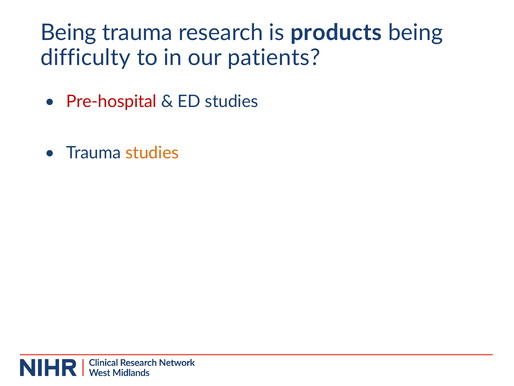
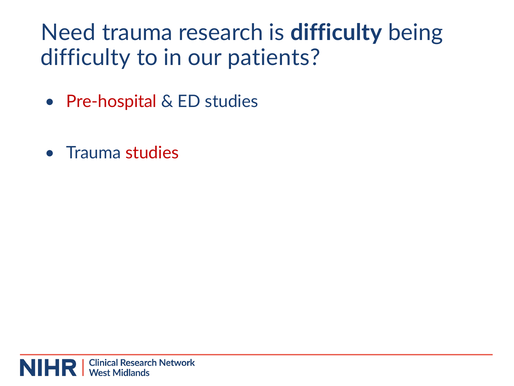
Being at (68, 33): Being -> Need
is products: products -> difficulty
studies at (152, 153) colour: orange -> red
